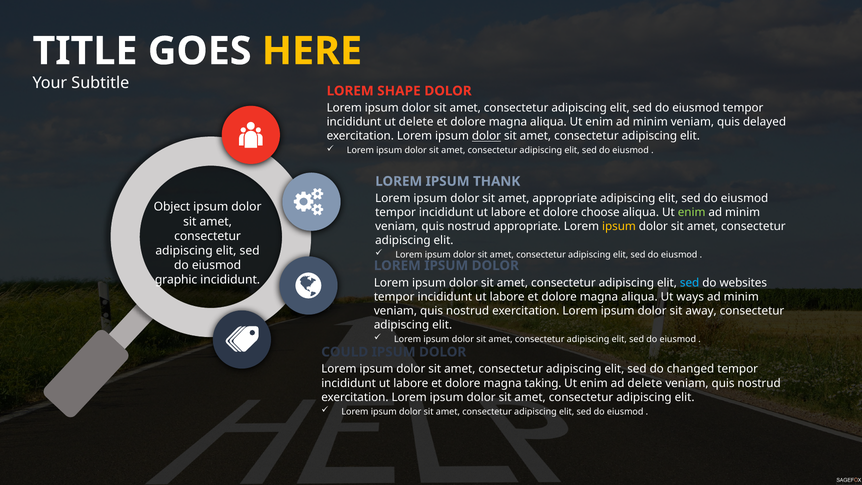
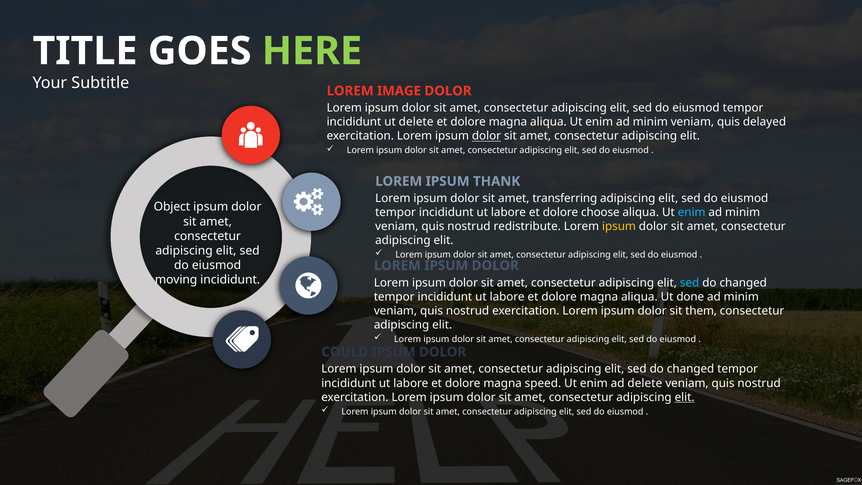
HERE colour: yellow -> light green
SHAPE: SHAPE -> IMAGE
amet appropriate: appropriate -> transferring
enim at (692, 212) colour: light green -> light blue
nostrud appropriate: appropriate -> redistribute
graphic: graphic -> moving
websites at (743, 283): websites -> changed
ways: ways -> done
away: away -> them
taking: taking -> speed
elit at (685, 397) underline: none -> present
